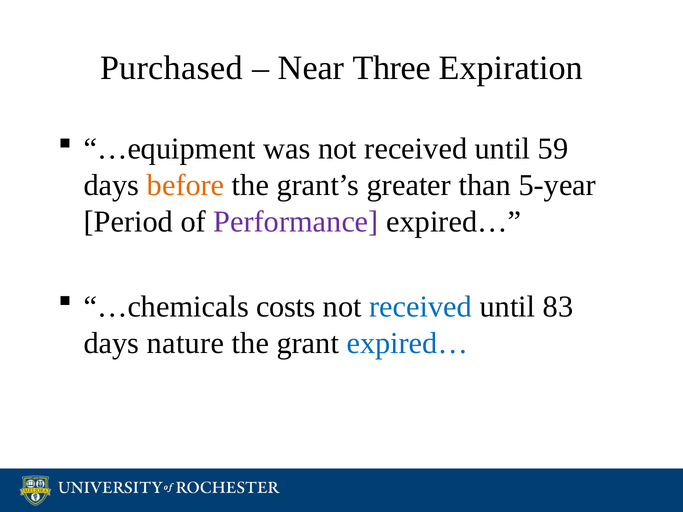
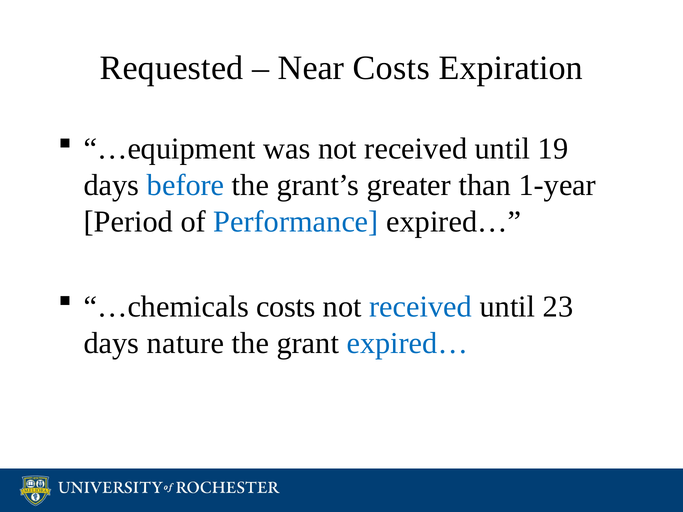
Purchased: Purchased -> Requested
Near Three: Three -> Costs
59: 59 -> 19
before colour: orange -> blue
5-year: 5-year -> 1-year
Performance colour: purple -> blue
83: 83 -> 23
